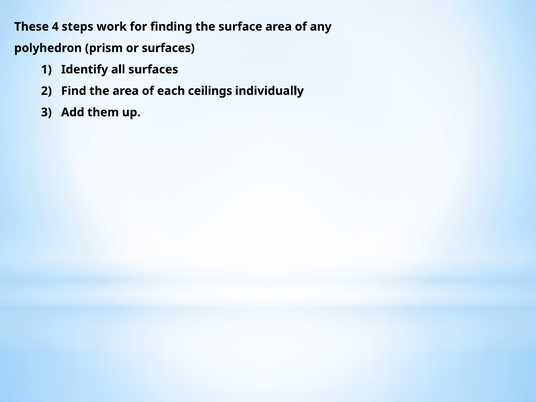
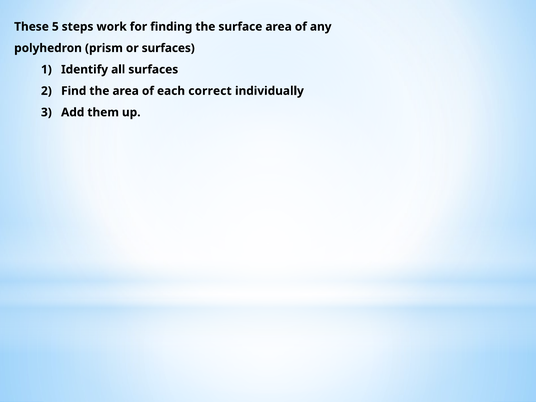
4: 4 -> 5
ceilings: ceilings -> correct
